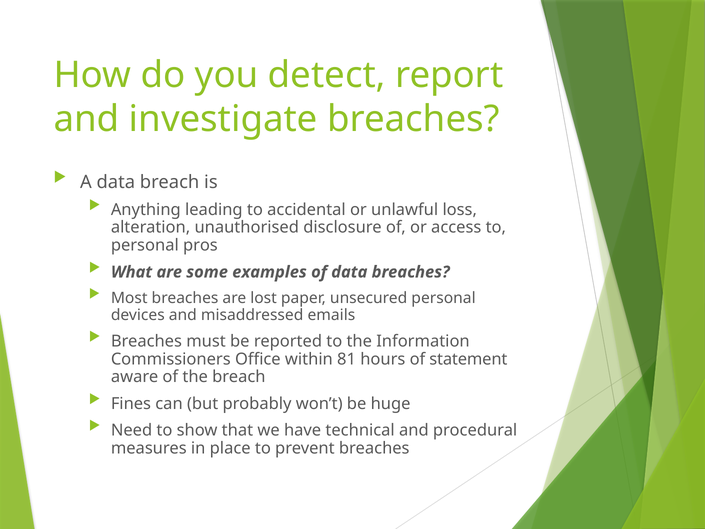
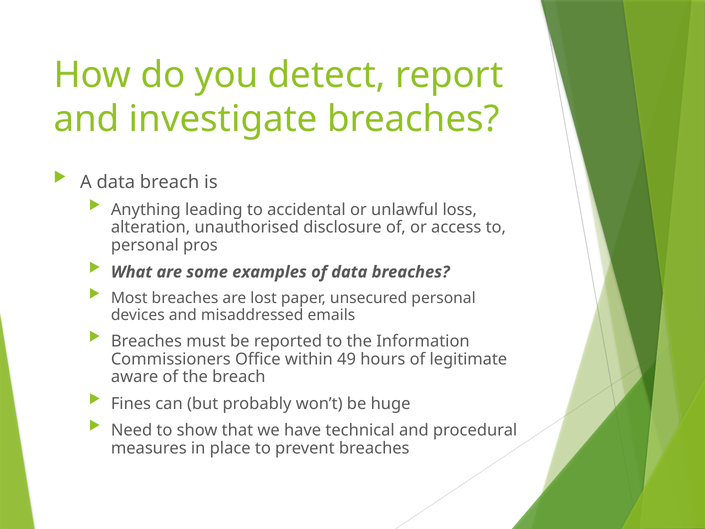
81: 81 -> 49
statement: statement -> legitimate
